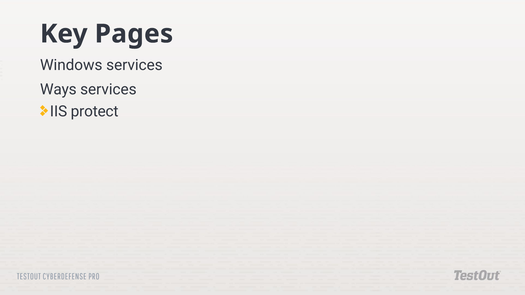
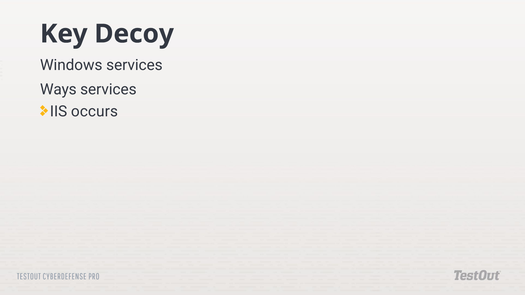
Pages: Pages -> Decoy
protect: protect -> occurs
